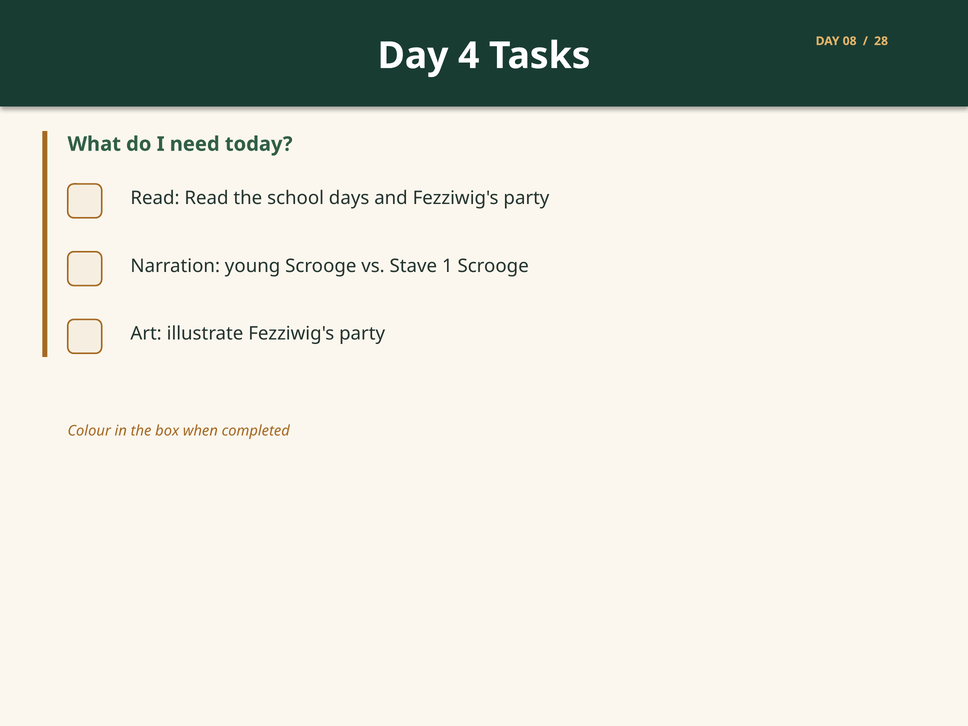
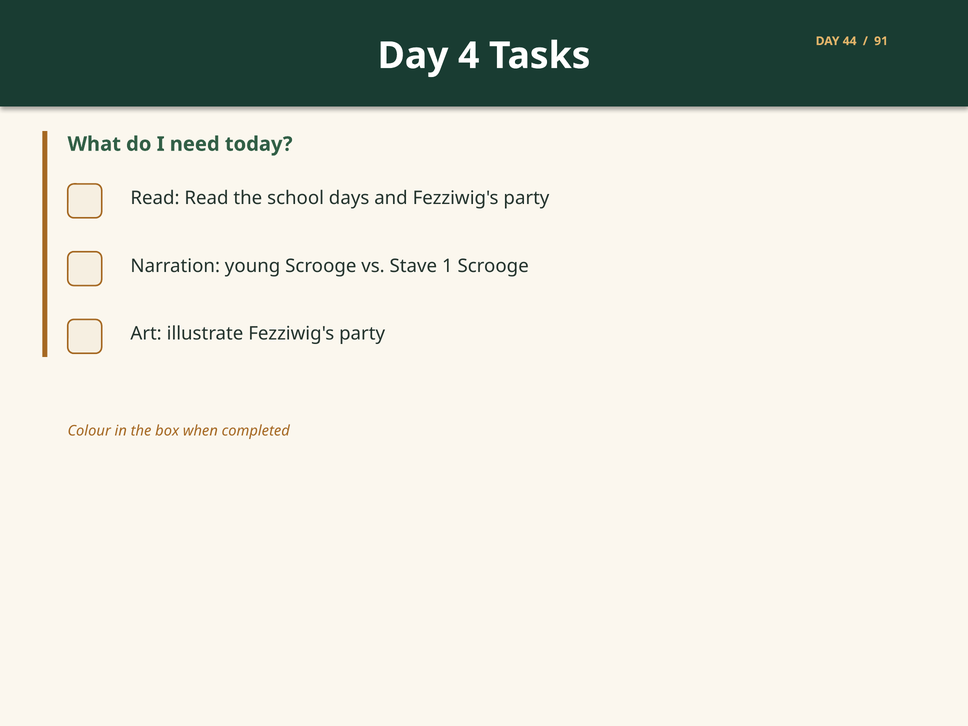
08: 08 -> 44
28: 28 -> 91
